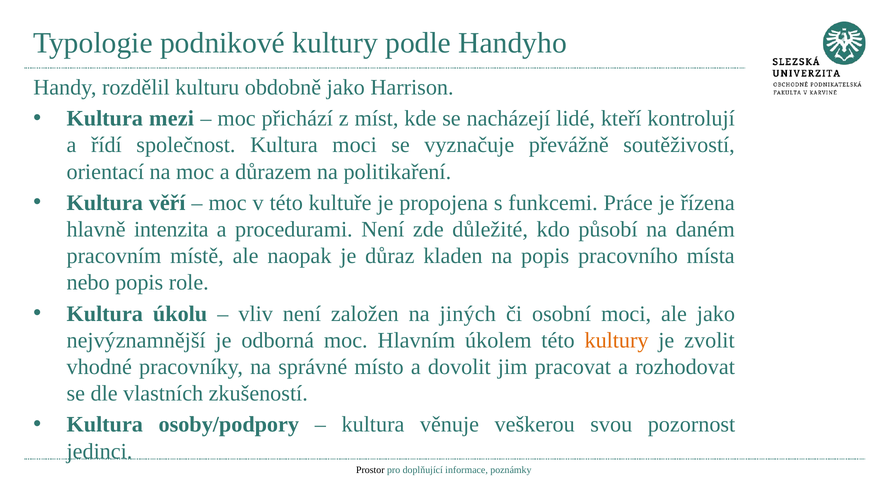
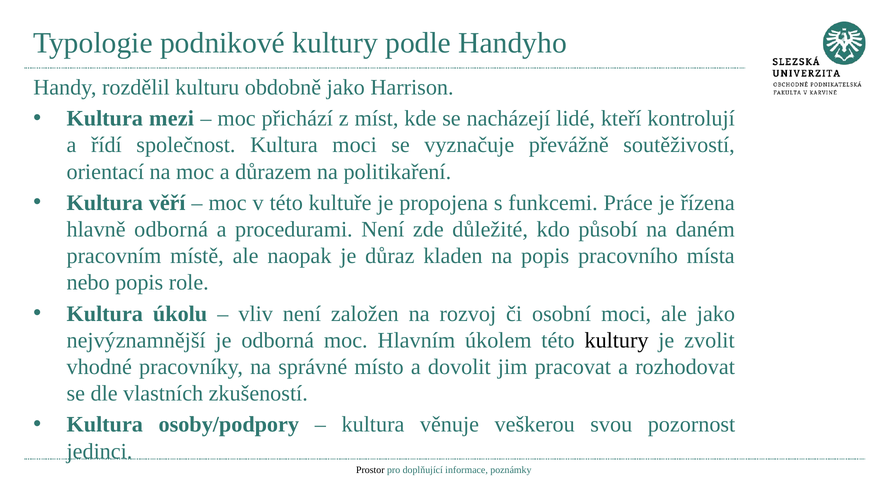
hlavně intenzita: intenzita -> odborná
jiných: jiných -> rozvoj
kultury at (617, 341) colour: orange -> black
